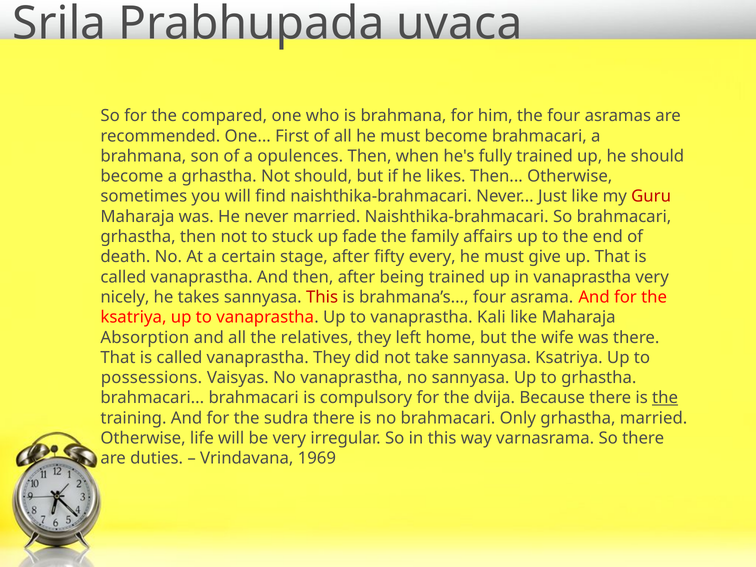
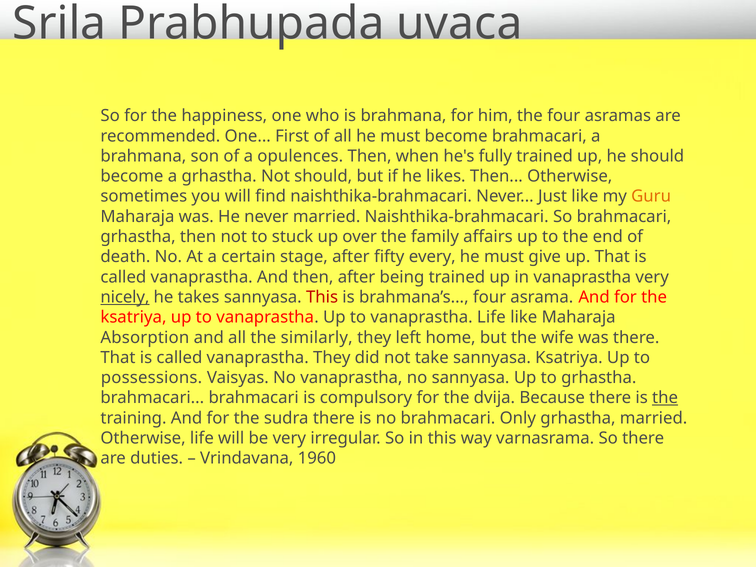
compared: compared -> happiness
Guru colour: red -> orange
fade: fade -> over
nicely underline: none -> present
vanaprastha Kali: Kali -> Life
relatives: relatives -> similarly
1969: 1969 -> 1960
